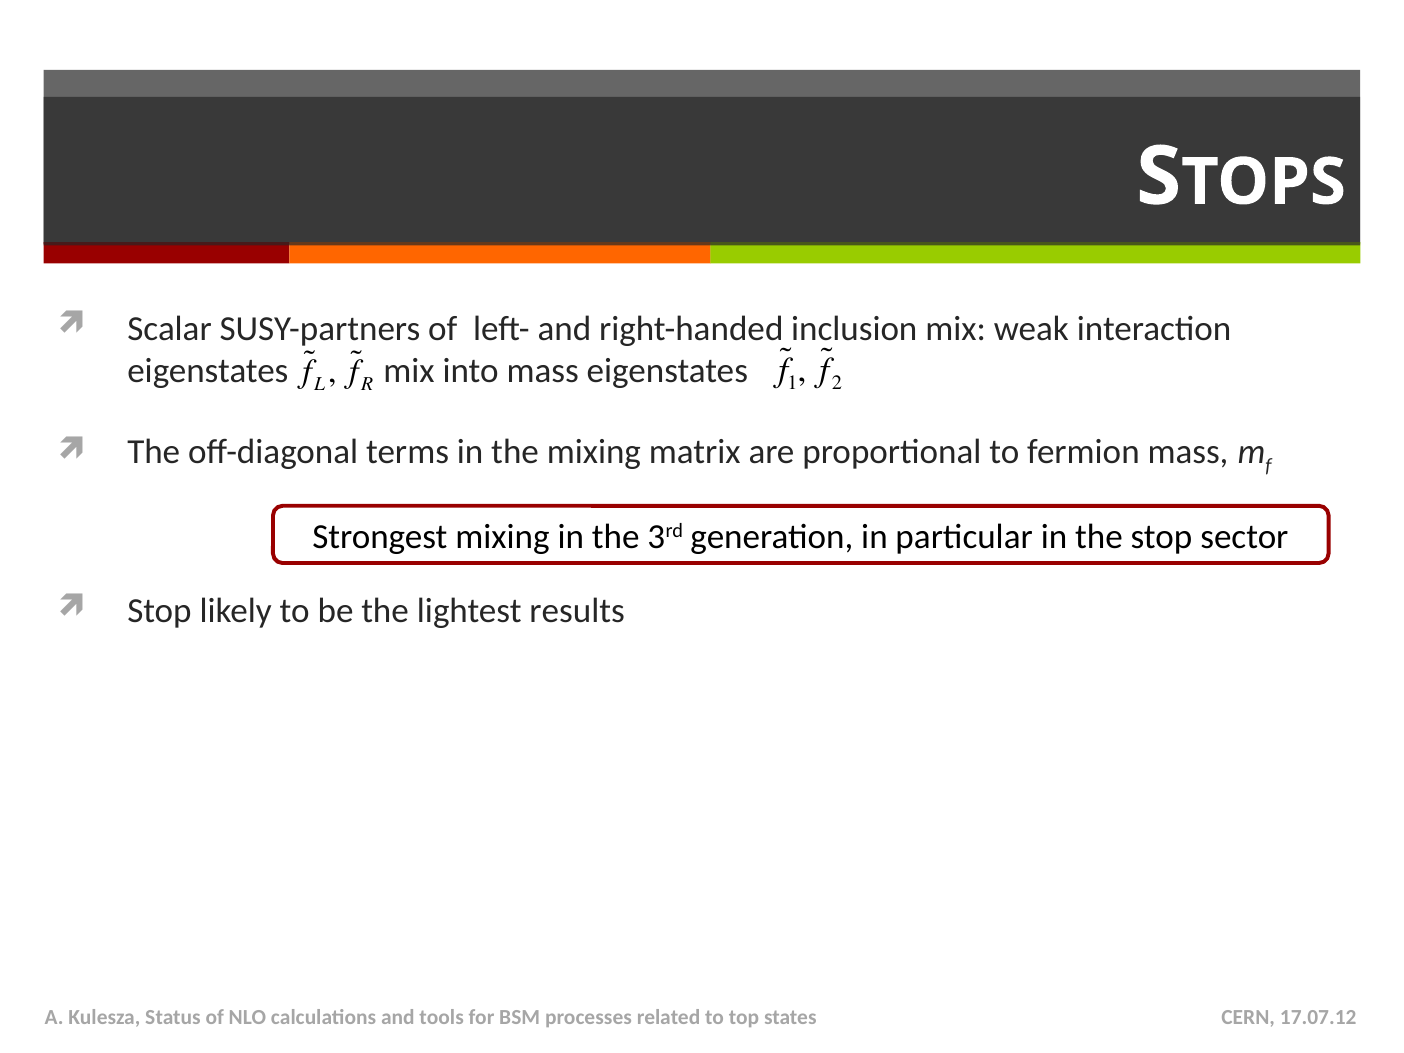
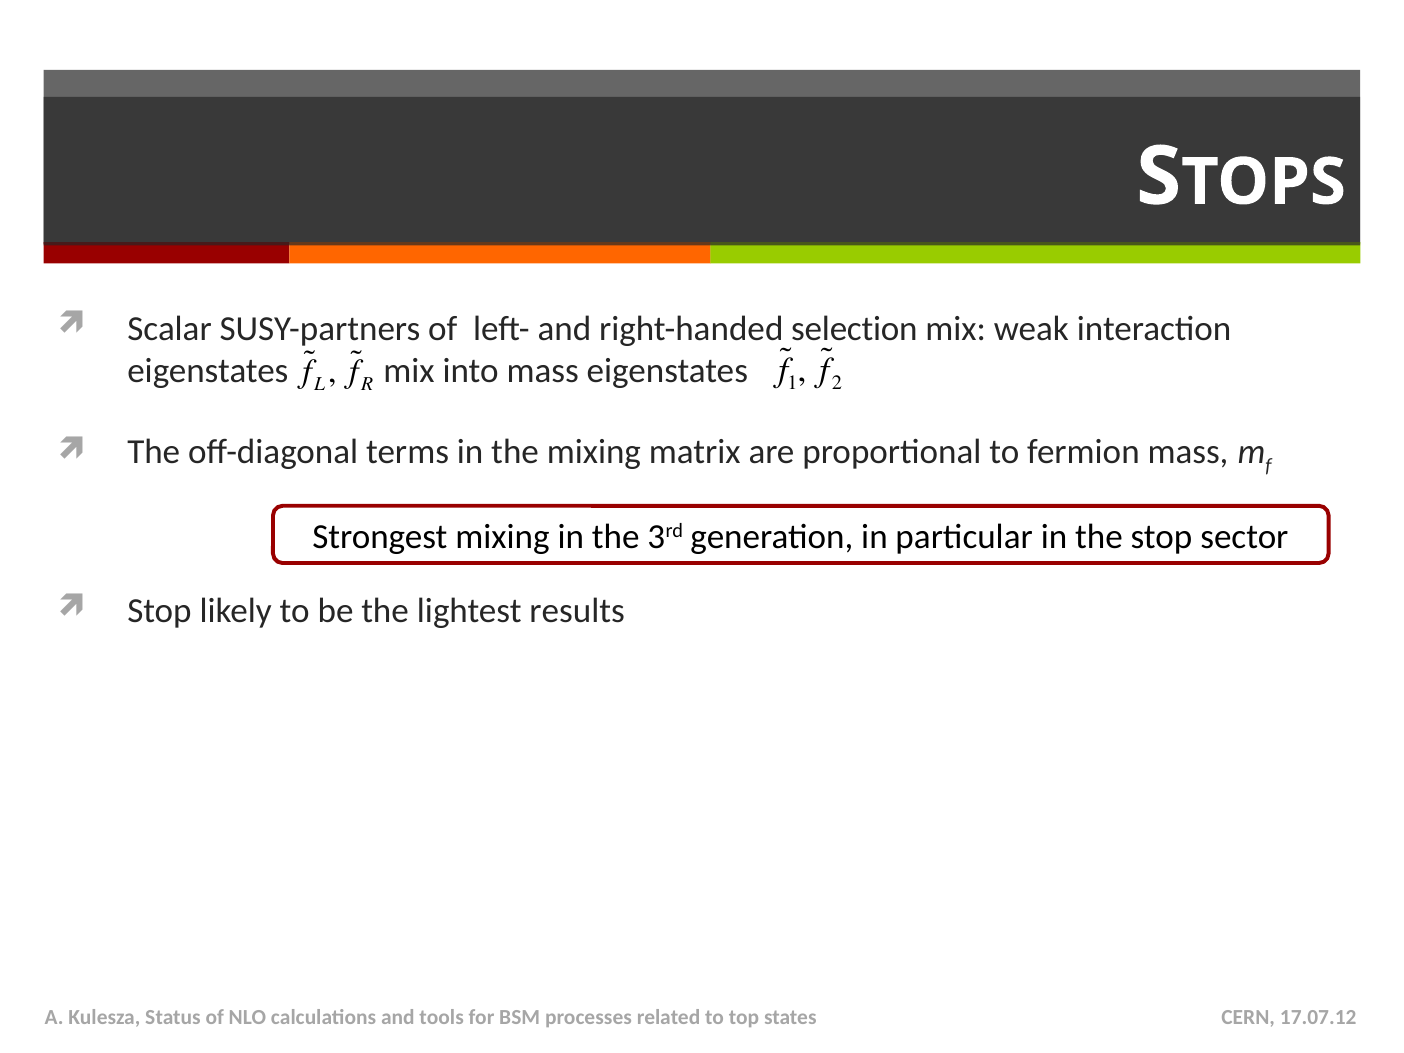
inclusion: inclusion -> selection
